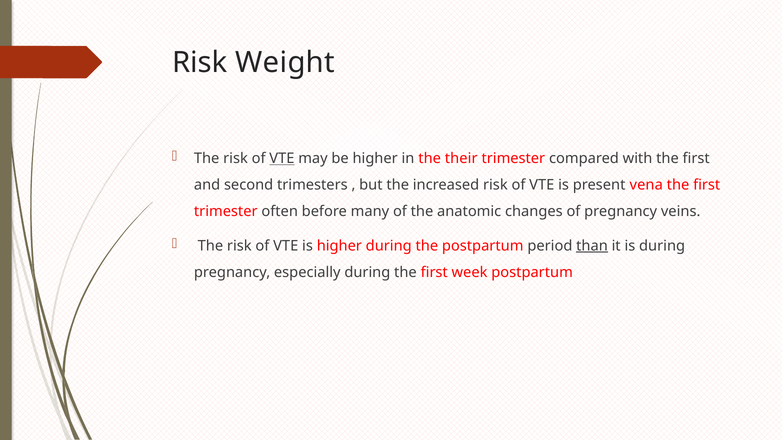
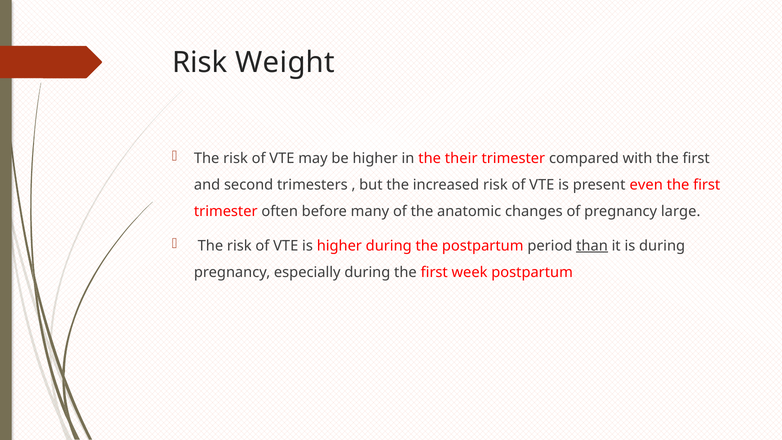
VTE at (282, 158) underline: present -> none
vena: vena -> even
veins: veins -> large
